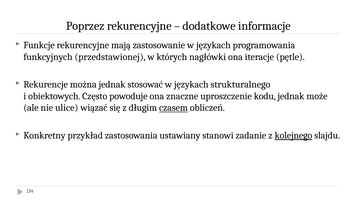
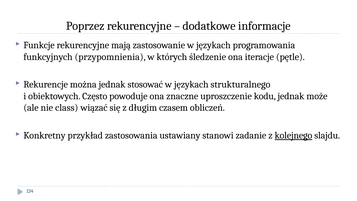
przedstawionej: przedstawionej -> przypomnienia
nagłówki: nagłówki -> śledzenie
ulice: ulice -> class
czasem underline: present -> none
